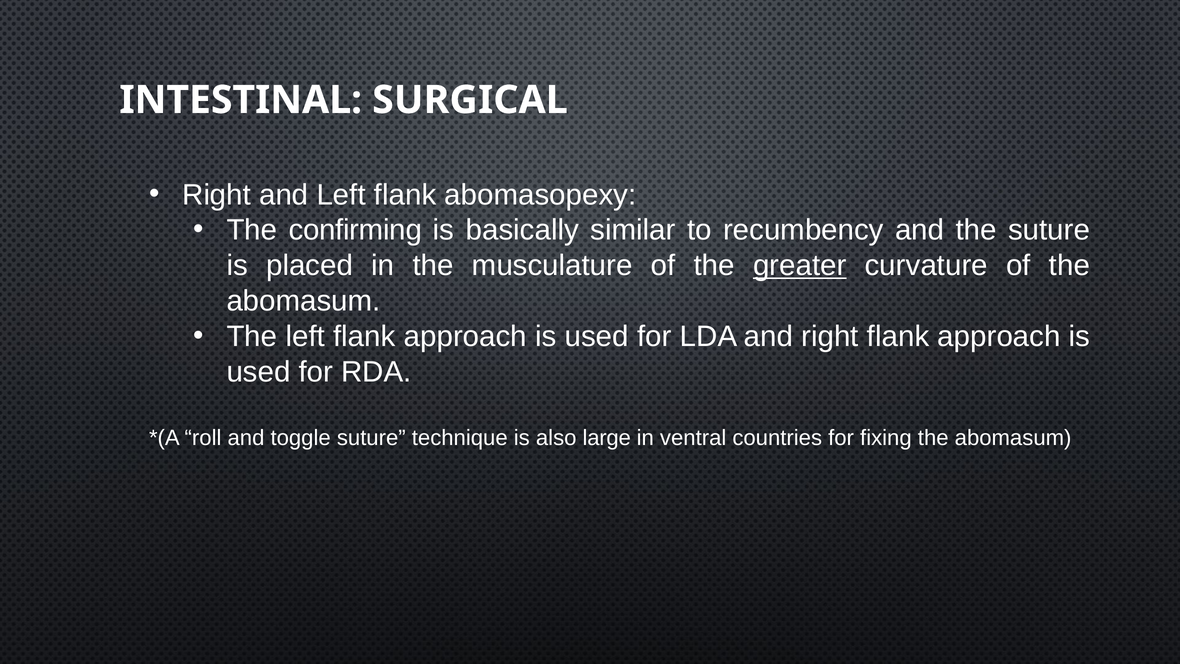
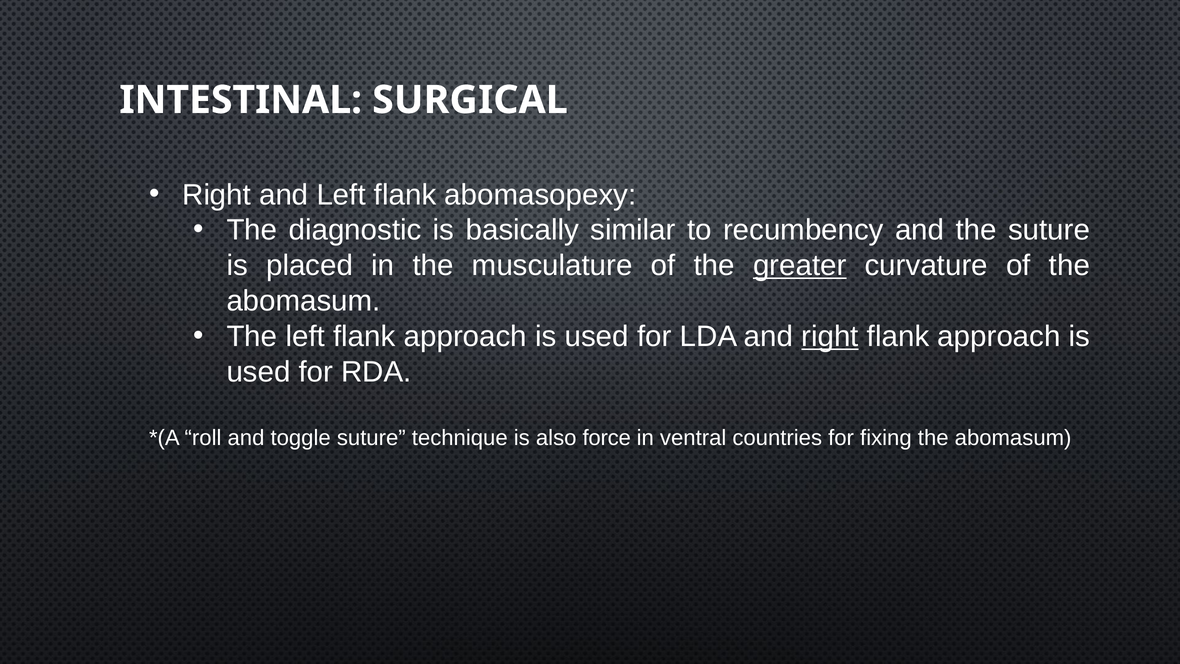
confirming: confirming -> diagnostic
right at (830, 336) underline: none -> present
large: large -> force
